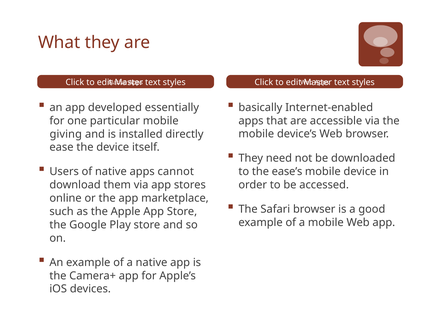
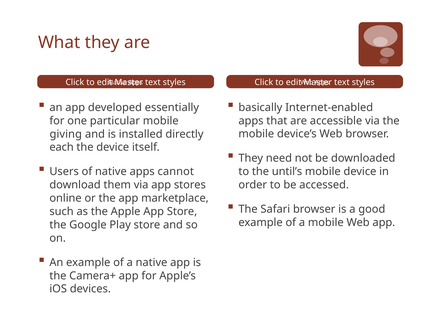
ease: ease -> each
ease’s: ease’s -> until’s
